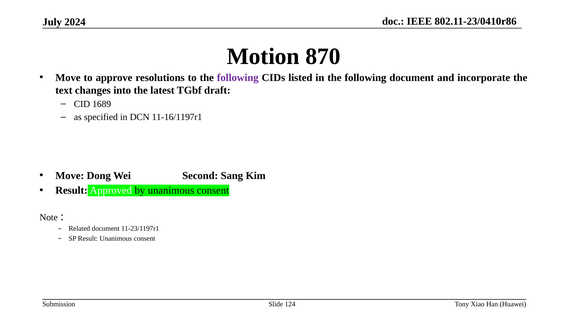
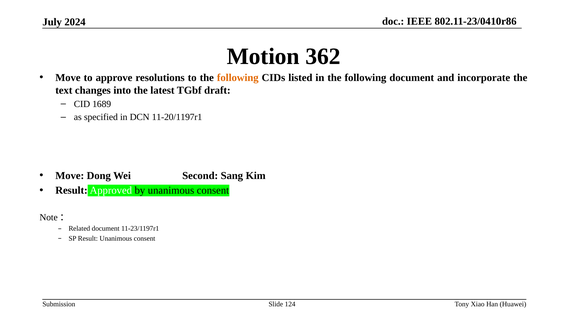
870: 870 -> 362
following at (238, 78) colour: purple -> orange
11-16/1197r1: 11-16/1197r1 -> 11-20/1197r1
